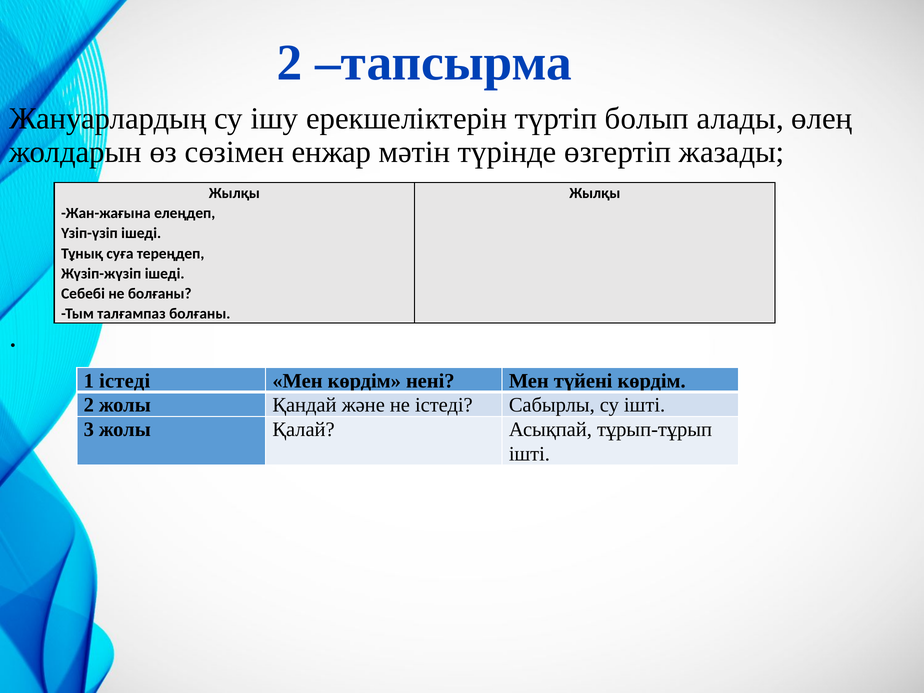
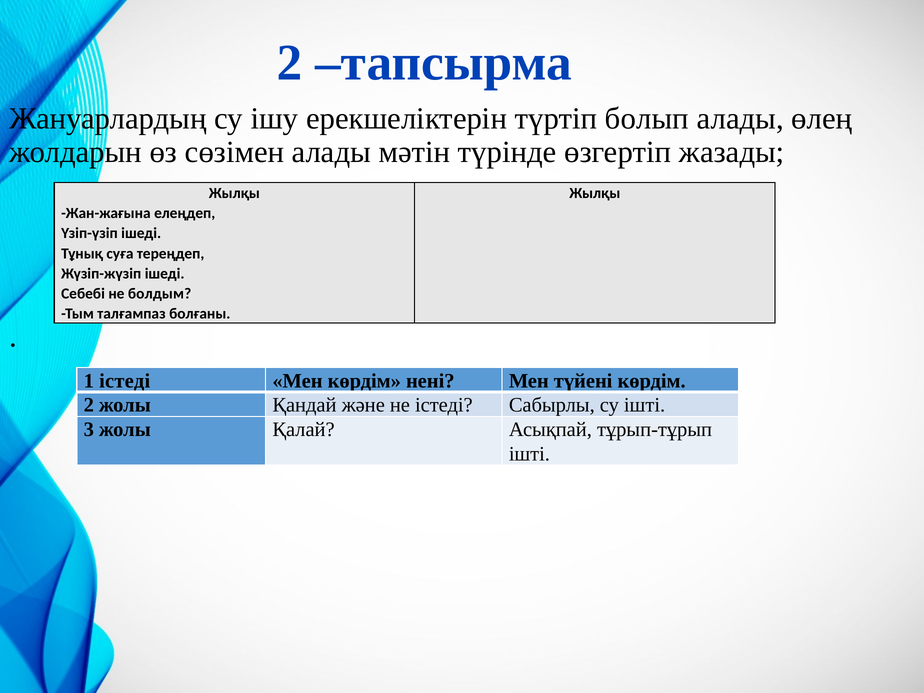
сөзімен енжар: енжар -> алады
не болғаны: болғаны -> болдым
